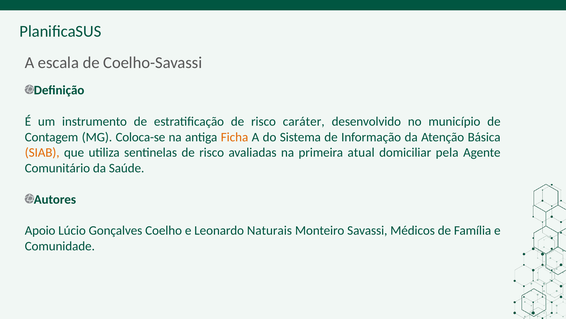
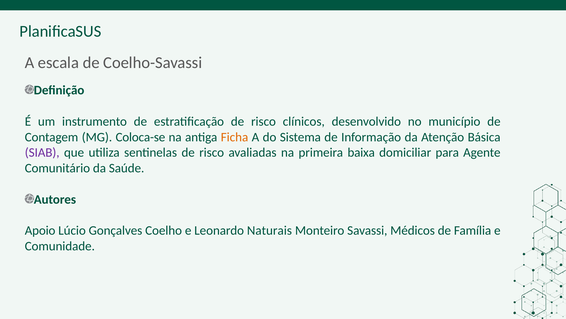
caráter: caráter -> clínicos
SIAB colour: orange -> purple
atual: atual -> baixa
pela: pela -> para
